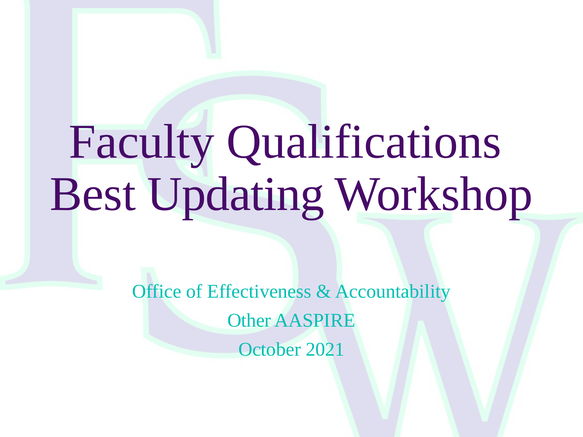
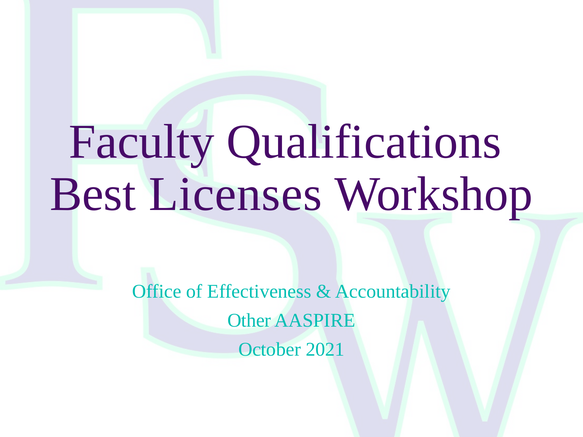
Updating: Updating -> Licenses
